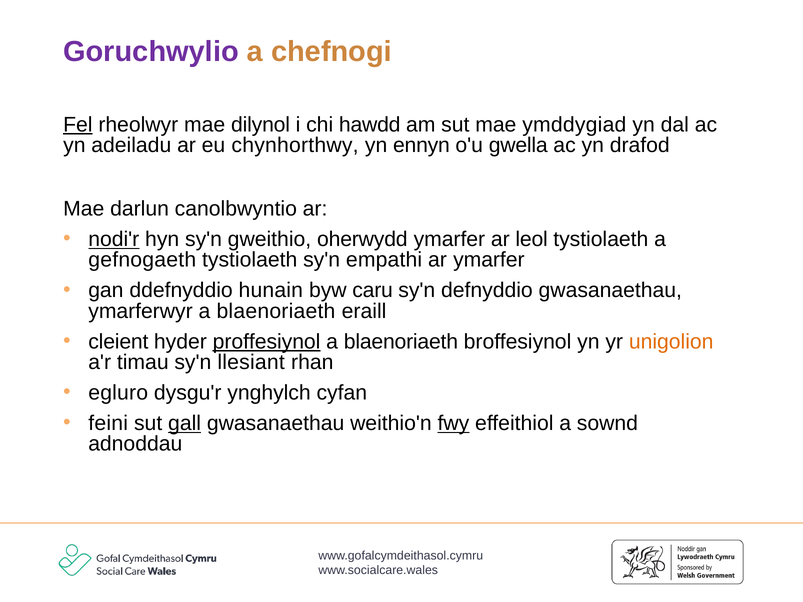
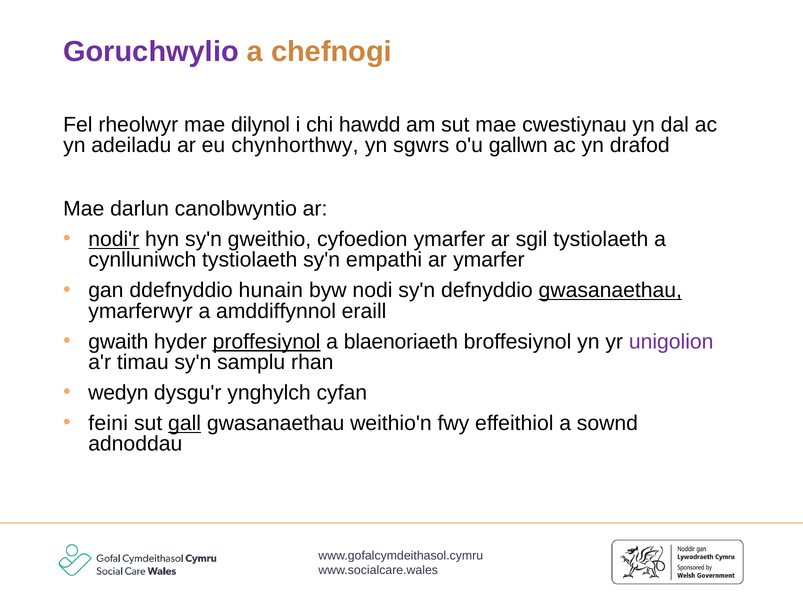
Fel underline: present -> none
ymddygiad: ymddygiad -> cwestiynau
ennyn: ennyn -> sgwrs
gwella: gwella -> gallwn
oherwydd: oherwydd -> cyfoedion
leol: leol -> sgil
gefnogaeth: gefnogaeth -> cynlluniwch
caru: caru -> nodi
gwasanaethau at (610, 291) underline: none -> present
ymarferwyr a blaenoriaeth: blaenoriaeth -> amddiffynnol
cleient: cleient -> gwaith
unigolion colour: orange -> purple
llesiant: llesiant -> samplu
egluro: egluro -> wedyn
fwy underline: present -> none
